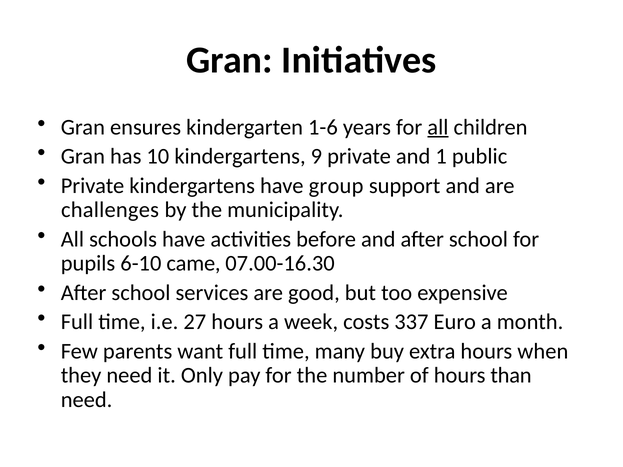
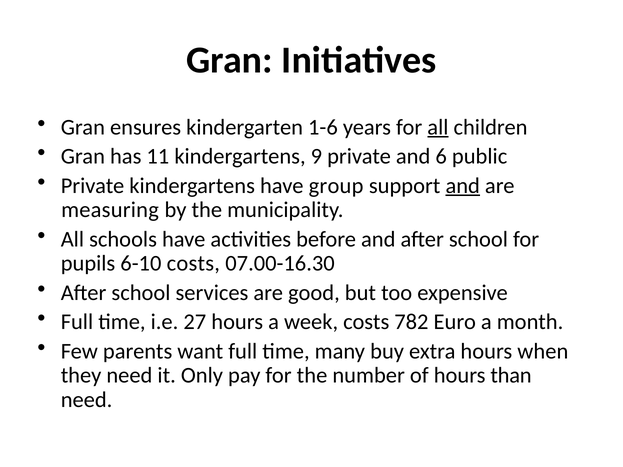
10: 10 -> 11
1: 1 -> 6
and at (463, 186) underline: none -> present
challenges: challenges -> measuring
6-10 came: came -> costs
337: 337 -> 782
